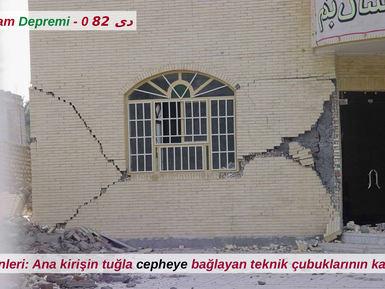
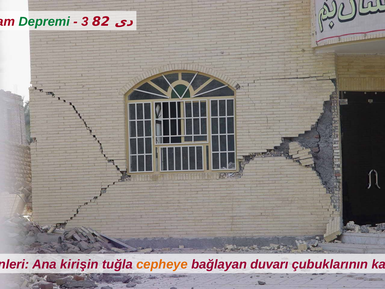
0: 0 -> 3
cepheye colour: black -> orange
teknik: teknik -> duvarı
